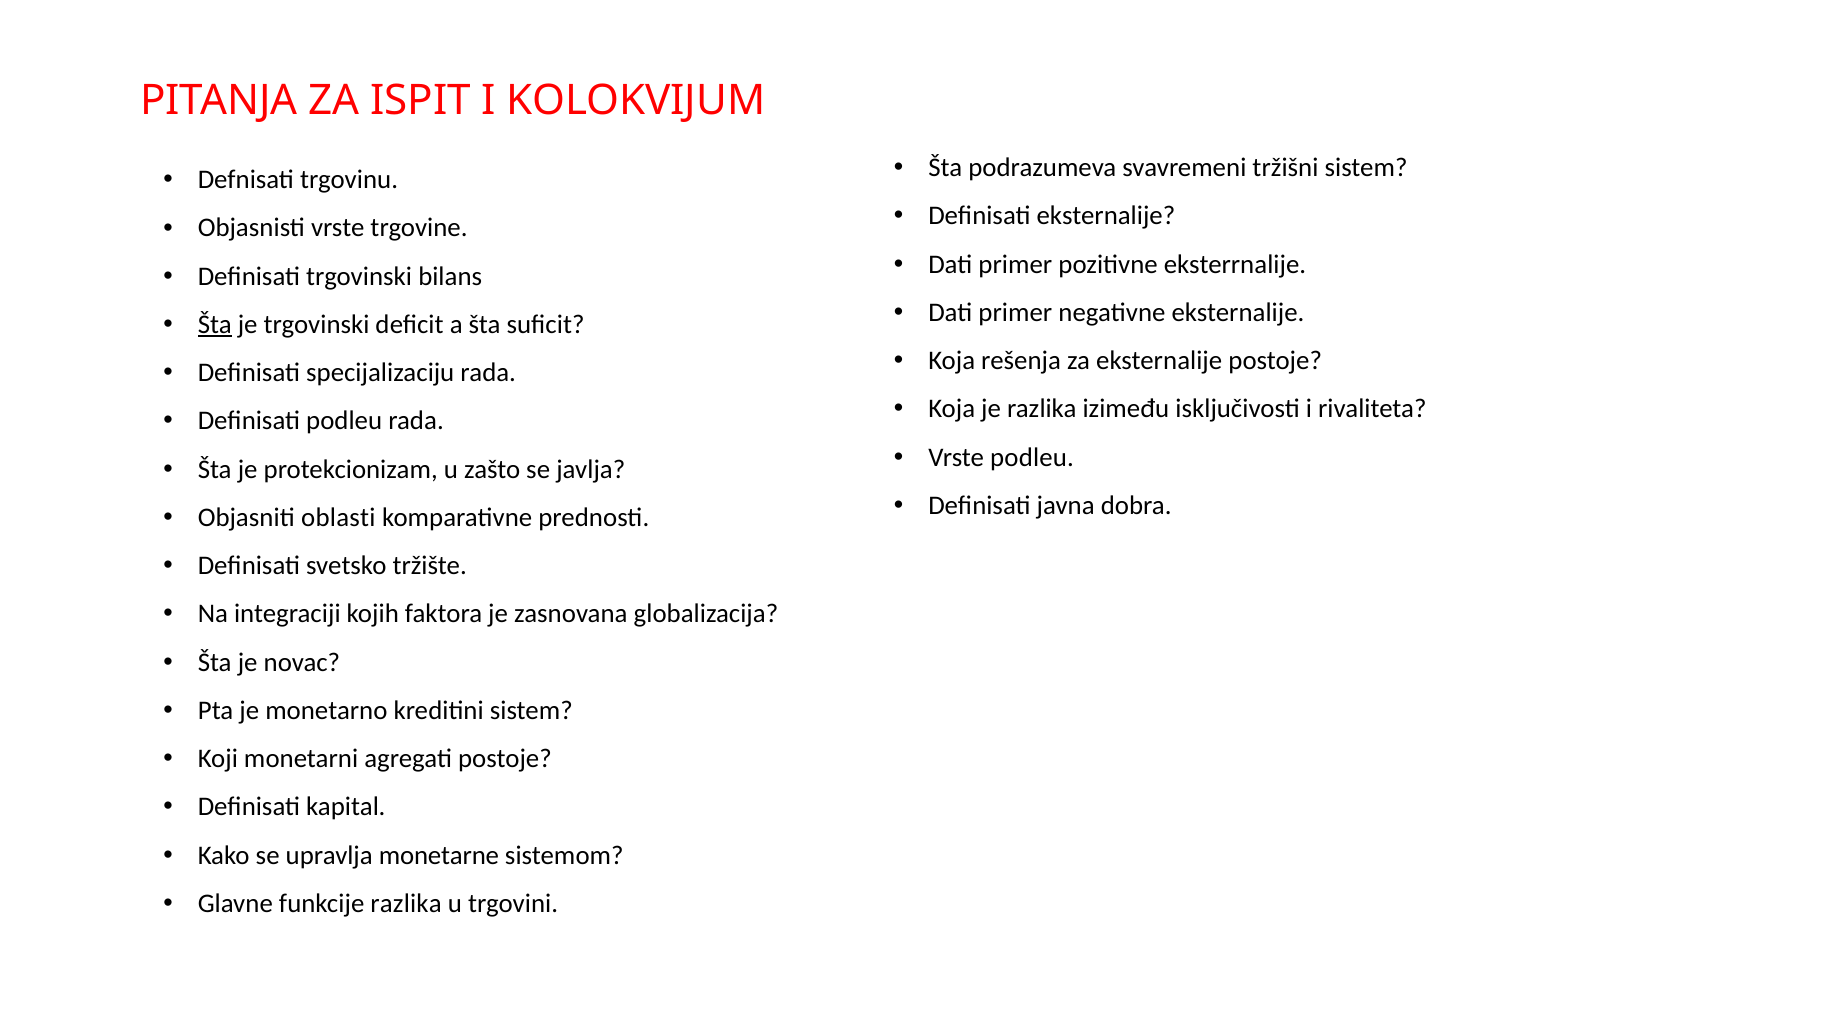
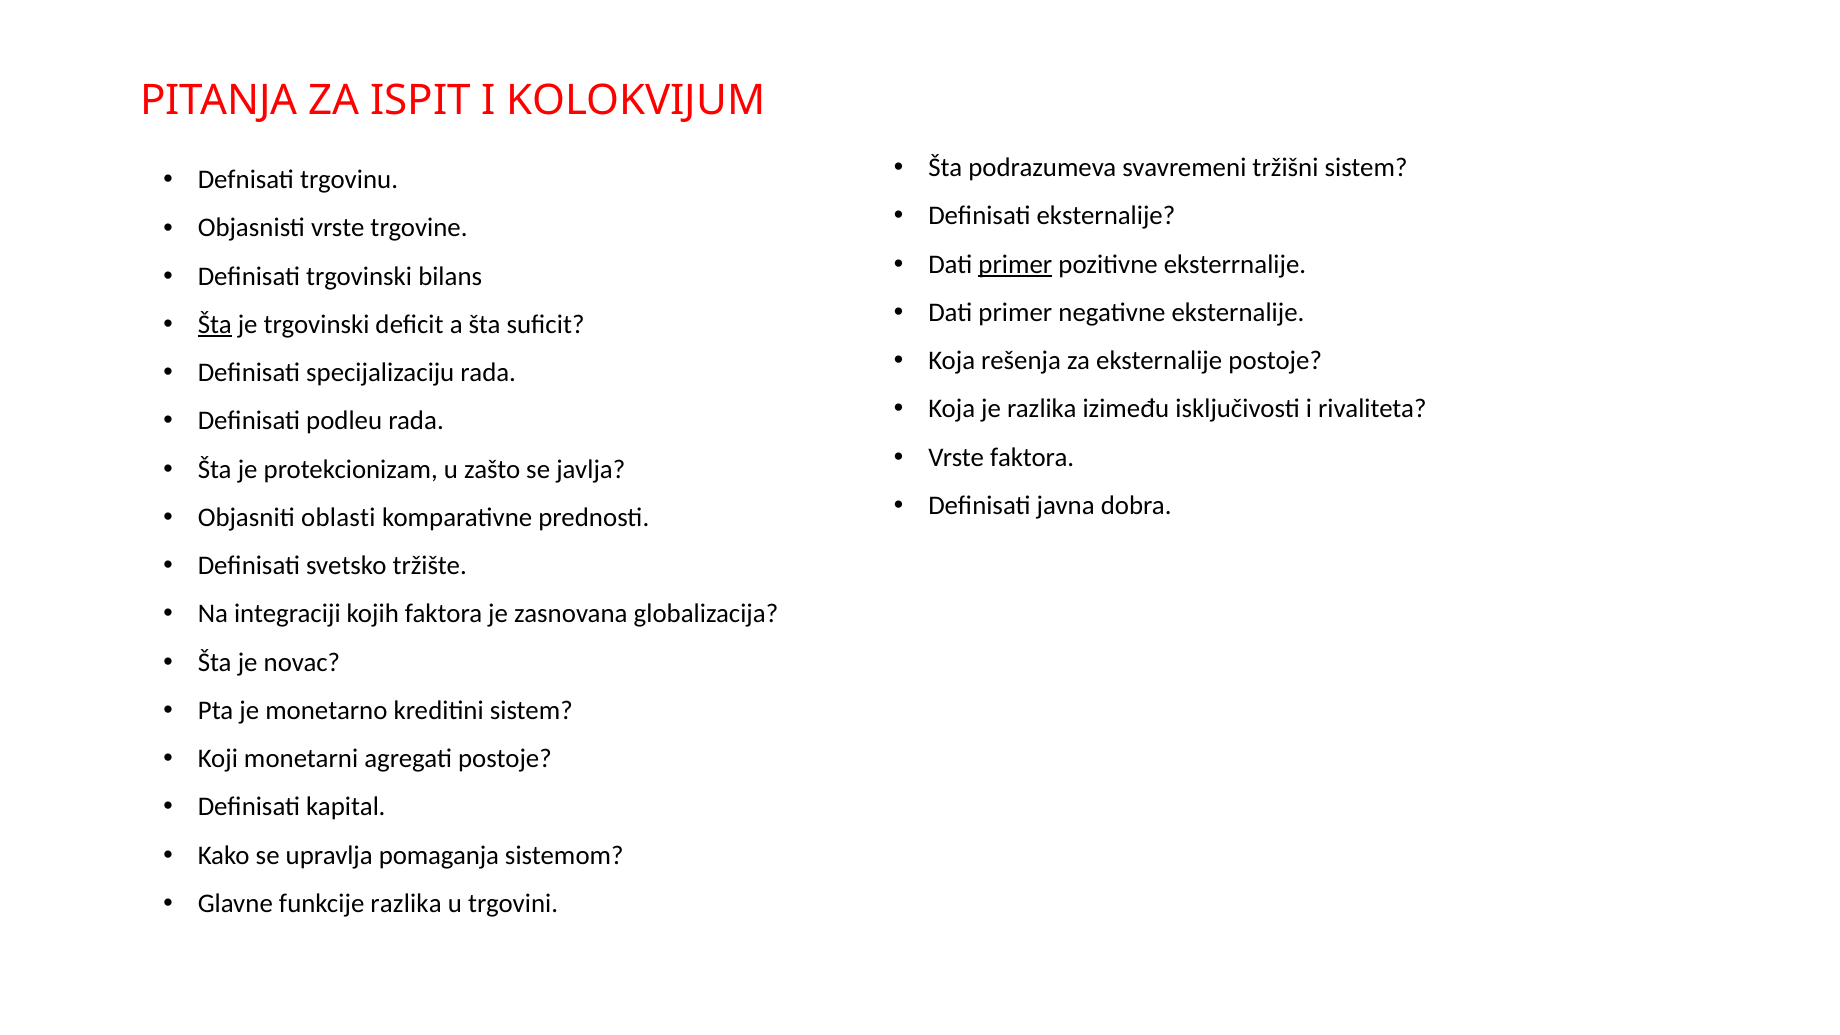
primer at (1015, 264) underline: none -> present
Vrste podleu: podleu -> faktora
monetarne: monetarne -> pomaganja
